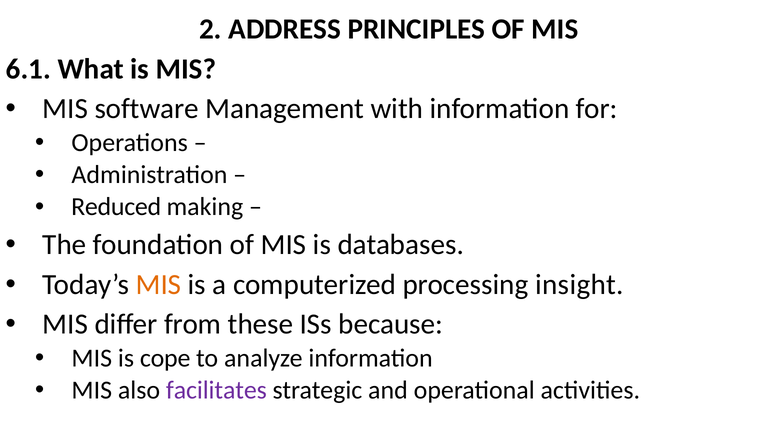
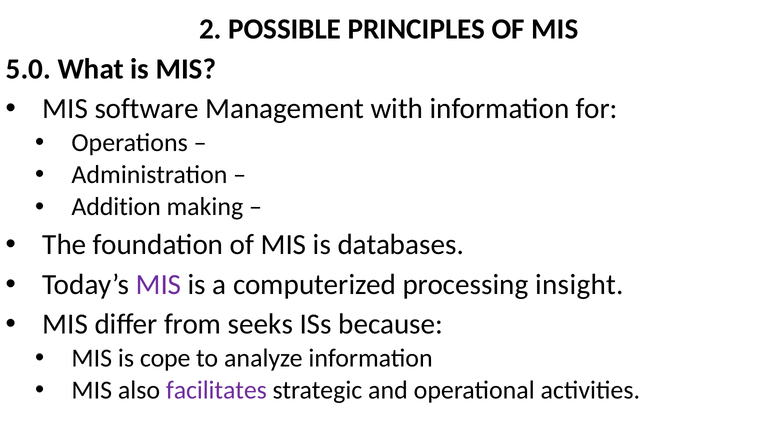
ADDRESS: ADDRESS -> POSSIBLE
6.1: 6.1 -> 5.0
Reduced: Reduced -> Addition
MIS at (158, 284) colour: orange -> purple
these: these -> seeks
